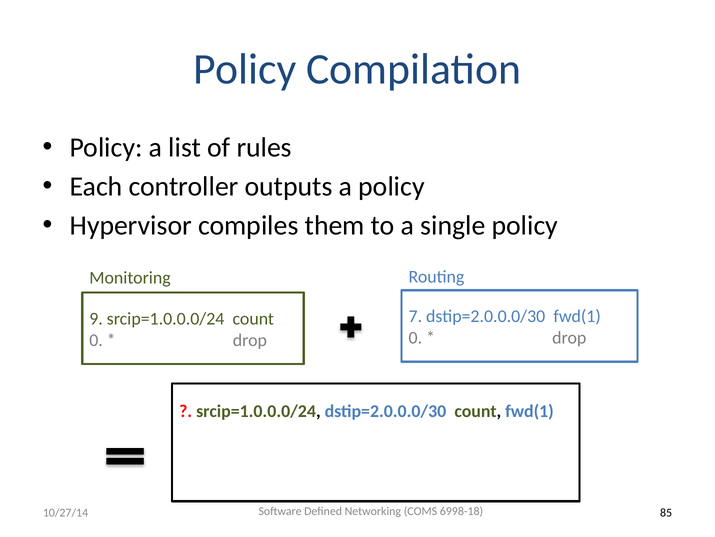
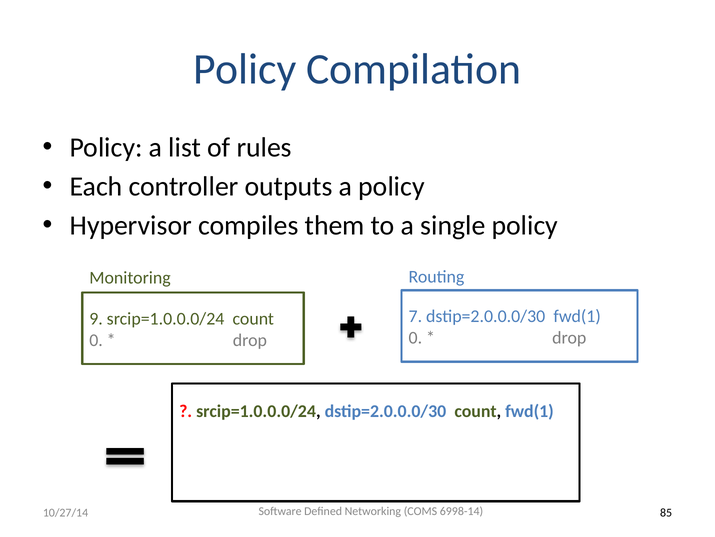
6998-18: 6998-18 -> 6998-14
